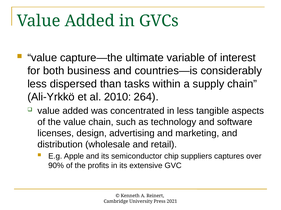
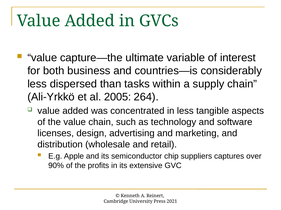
2010: 2010 -> 2005
